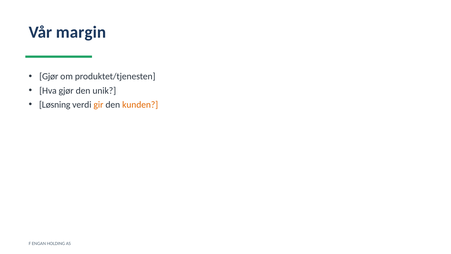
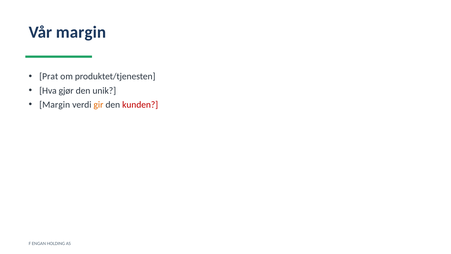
Gjør at (49, 76): Gjør -> Prat
Løsning at (55, 105): Løsning -> Margin
kunden colour: orange -> red
